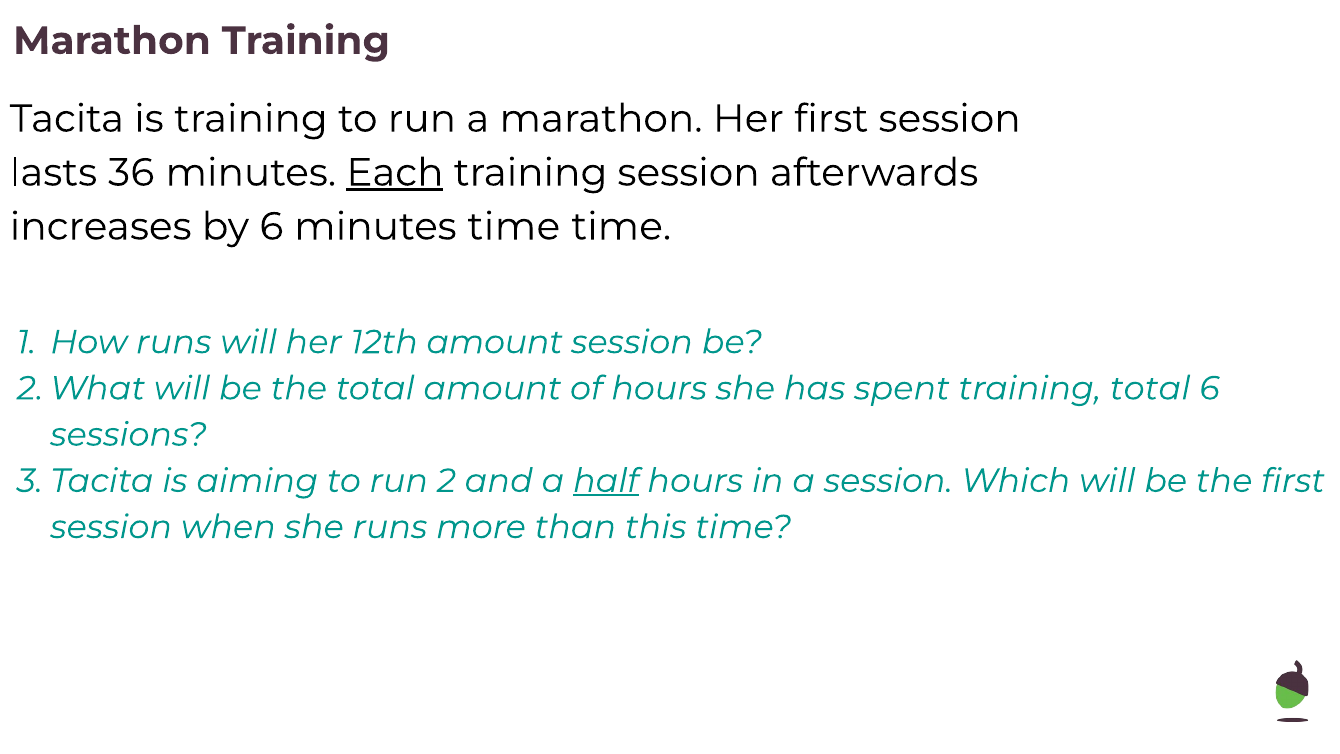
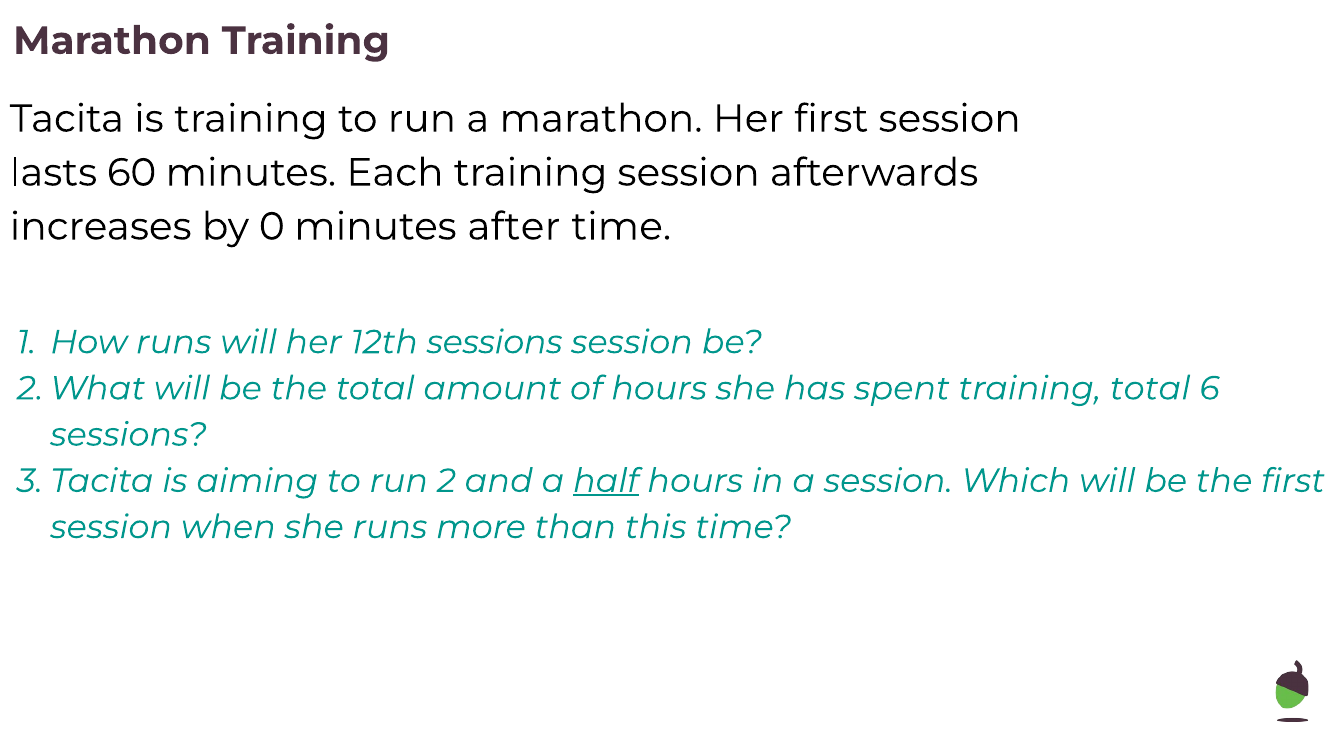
36: 36 -> 60
Each underline: present -> none
by 6: 6 -> 0
minutes time: time -> after
12th amount: amount -> sessions
